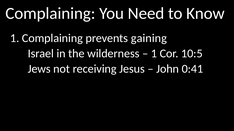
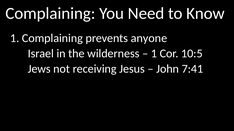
gaining: gaining -> anyone
0:41: 0:41 -> 7:41
